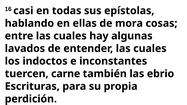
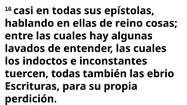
mora: mora -> reino
tuercen carne: carne -> todas
